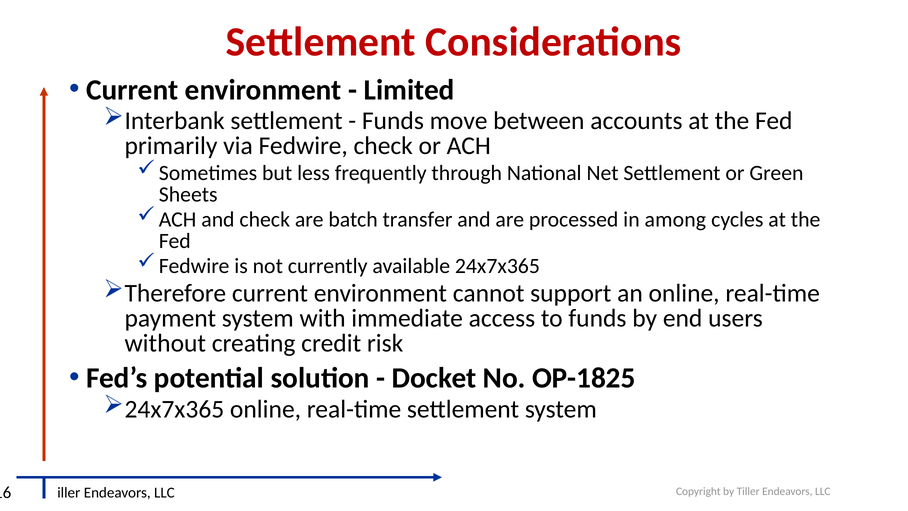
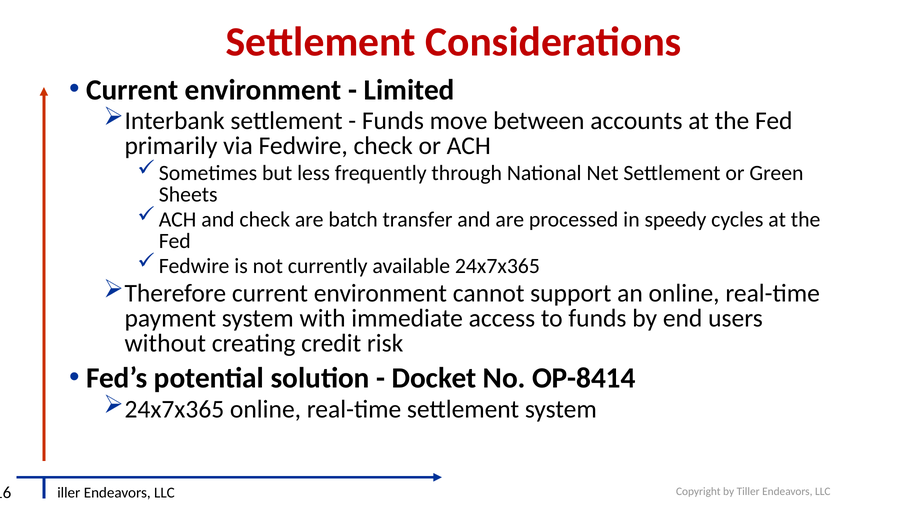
among: among -> speedy
OP-1825: OP-1825 -> OP-8414
